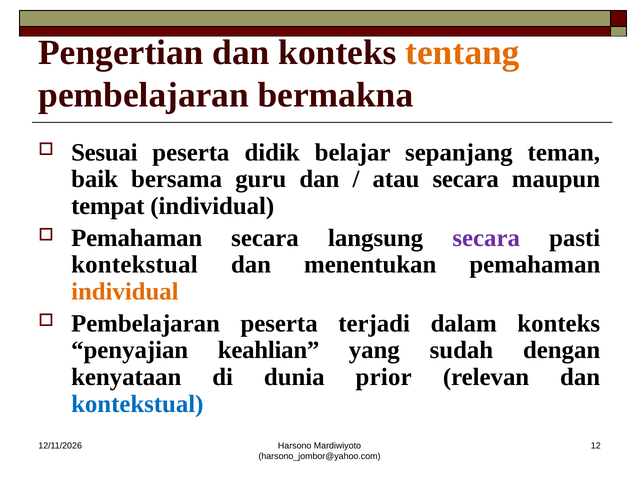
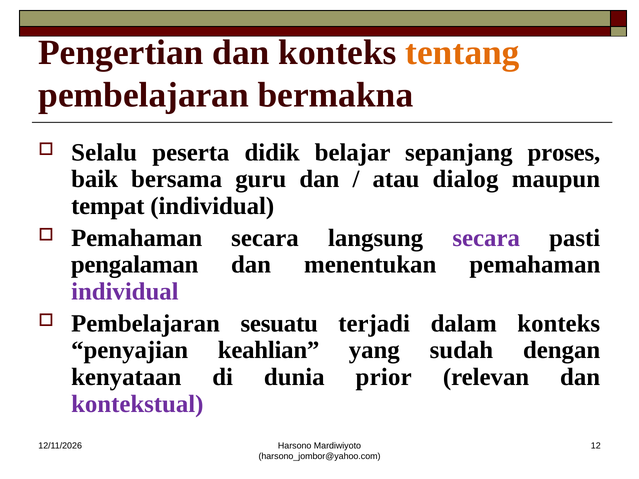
Sesuai: Sesuai -> Selalu
teman: teman -> proses
atau secara: secara -> dialog
kontekstual at (134, 265): kontekstual -> pengalaman
individual at (125, 292) colour: orange -> purple
Pembelajaran peserta: peserta -> sesuatu
kontekstual at (137, 404) colour: blue -> purple
